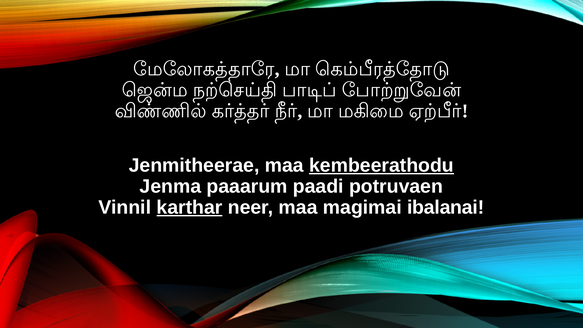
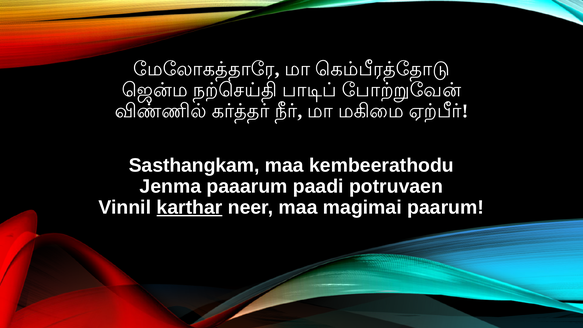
Jenmitheerae: Jenmitheerae -> Sasthangkam
kembeerathodu underline: present -> none
ibalanai: ibalanai -> paarum
